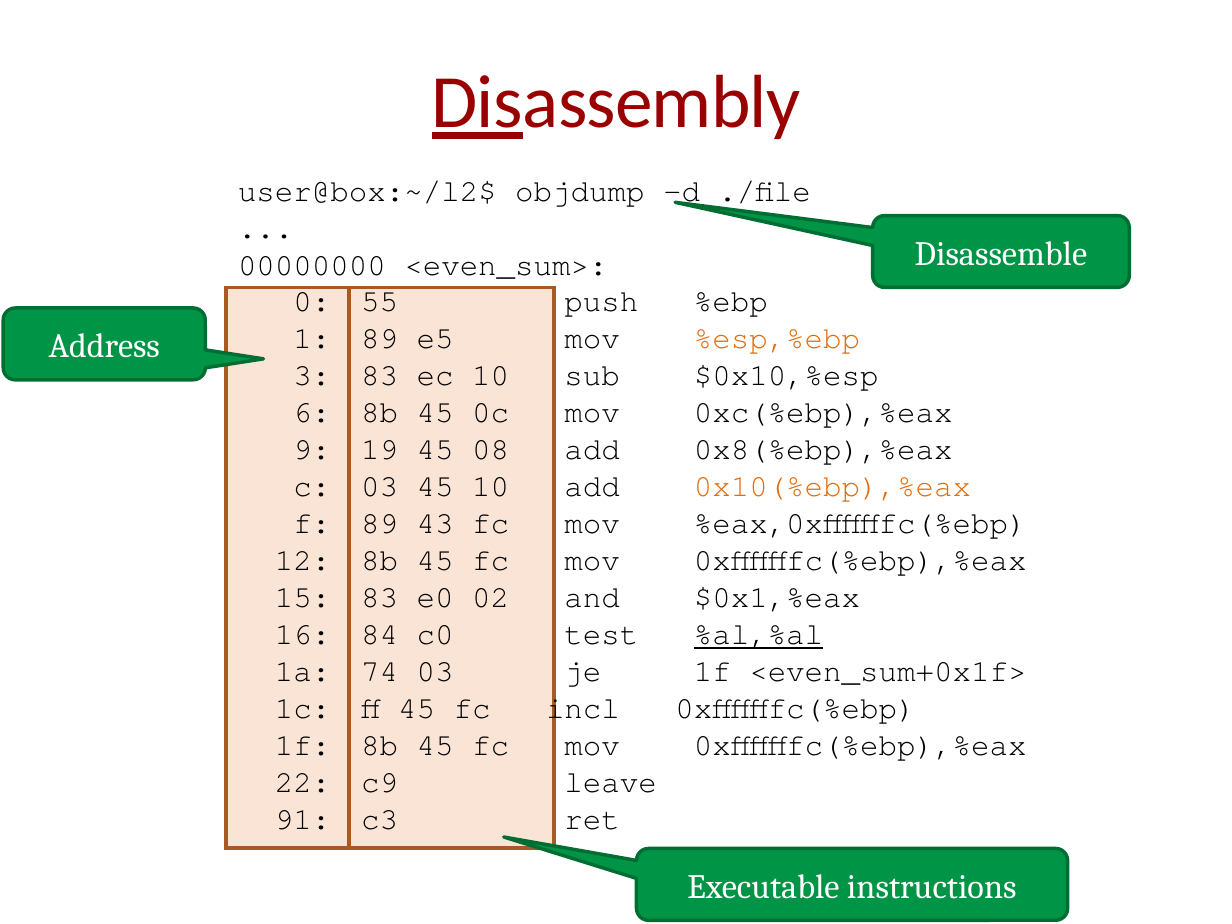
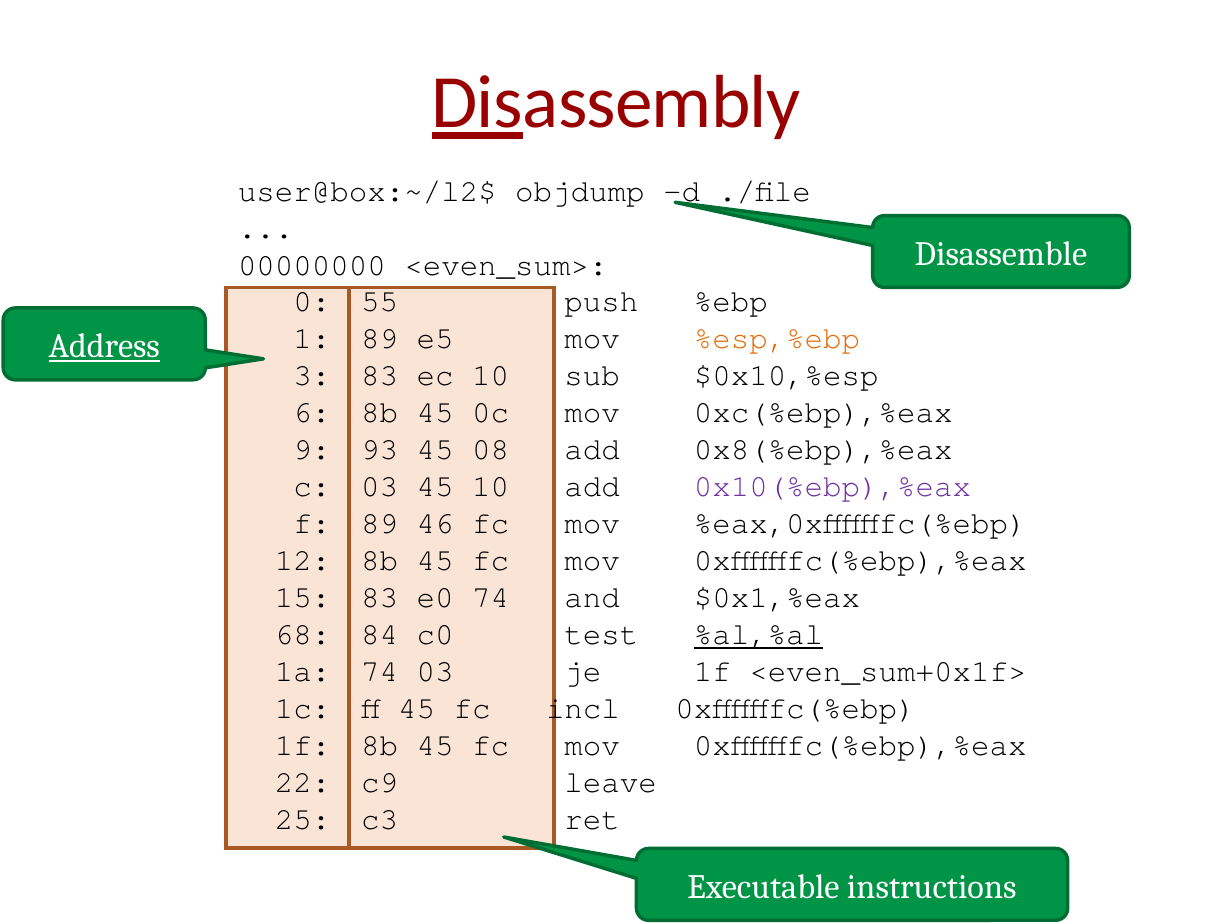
Address underline: none -> present
19: 19 -> 93
0x10(%ebp),%eax colour: orange -> purple
43: 43 -> 46
e0 02: 02 -> 74
16: 16 -> 68
91: 91 -> 25
